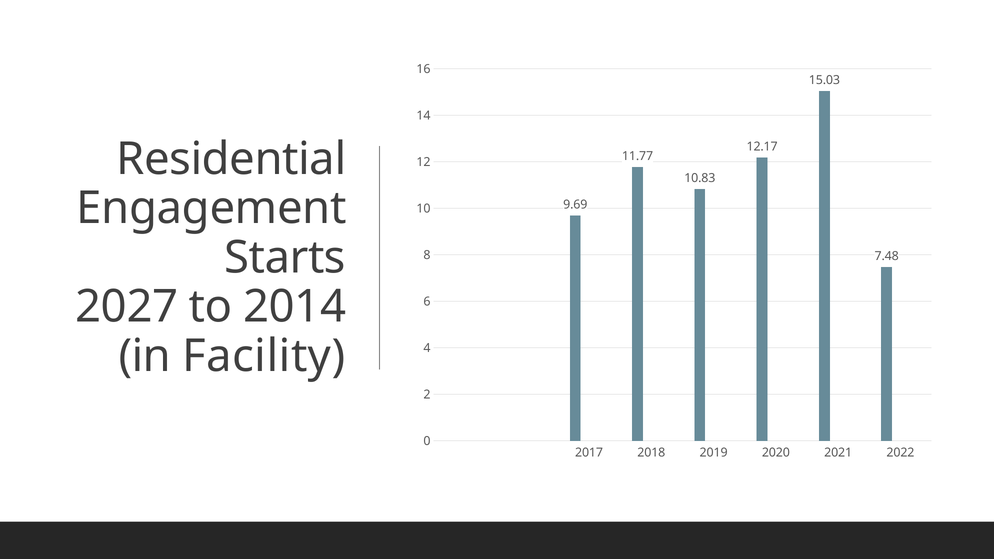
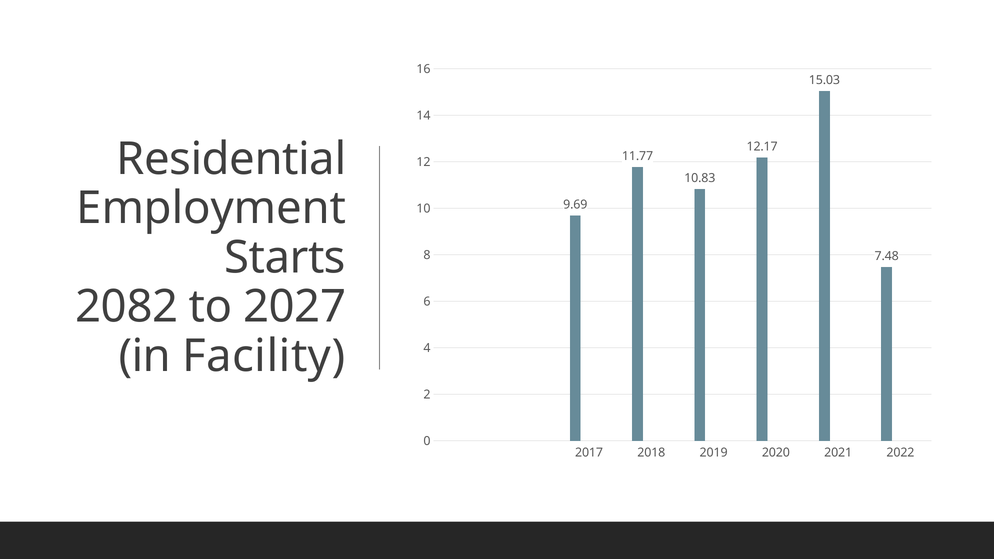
Engagement: Engagement -> Employment
2027: 2027 -> 2082
2014: 2014 -> 2027
